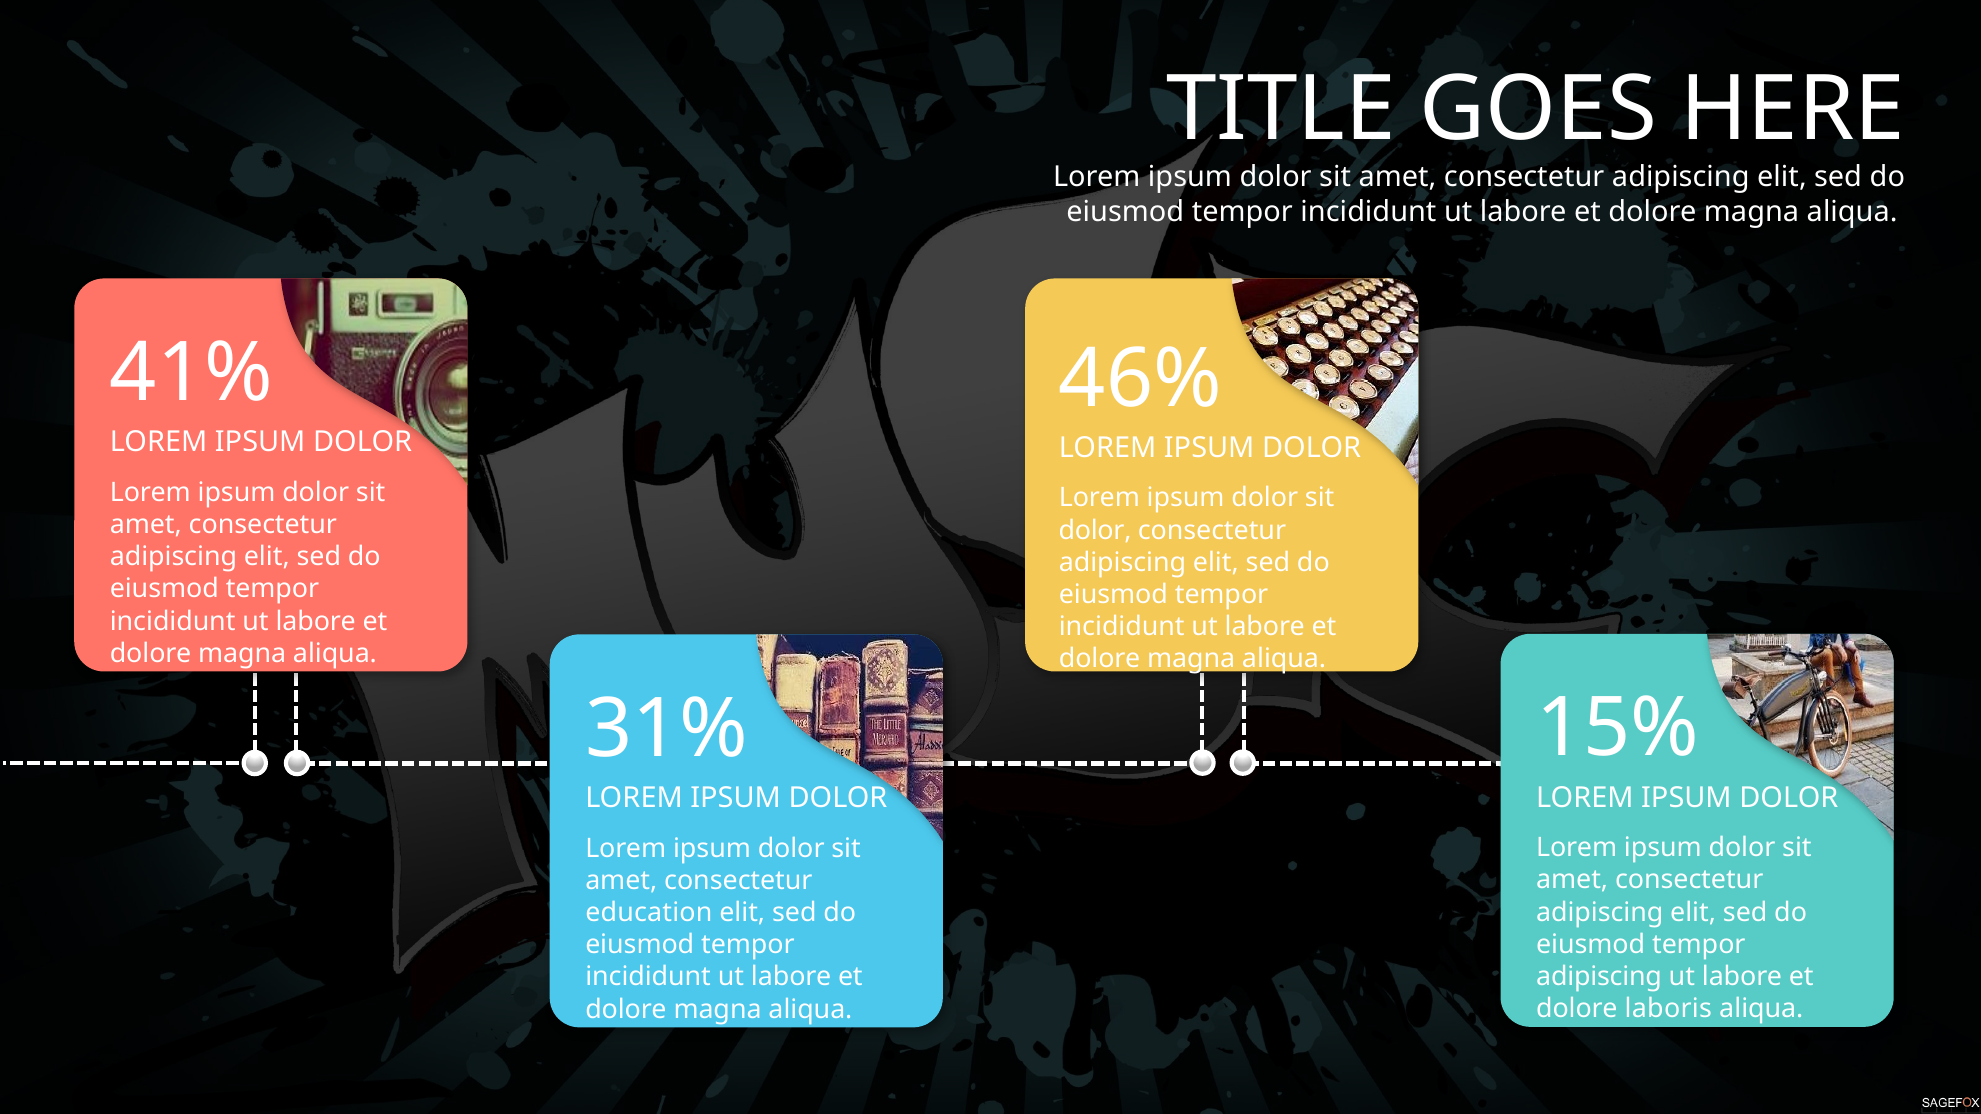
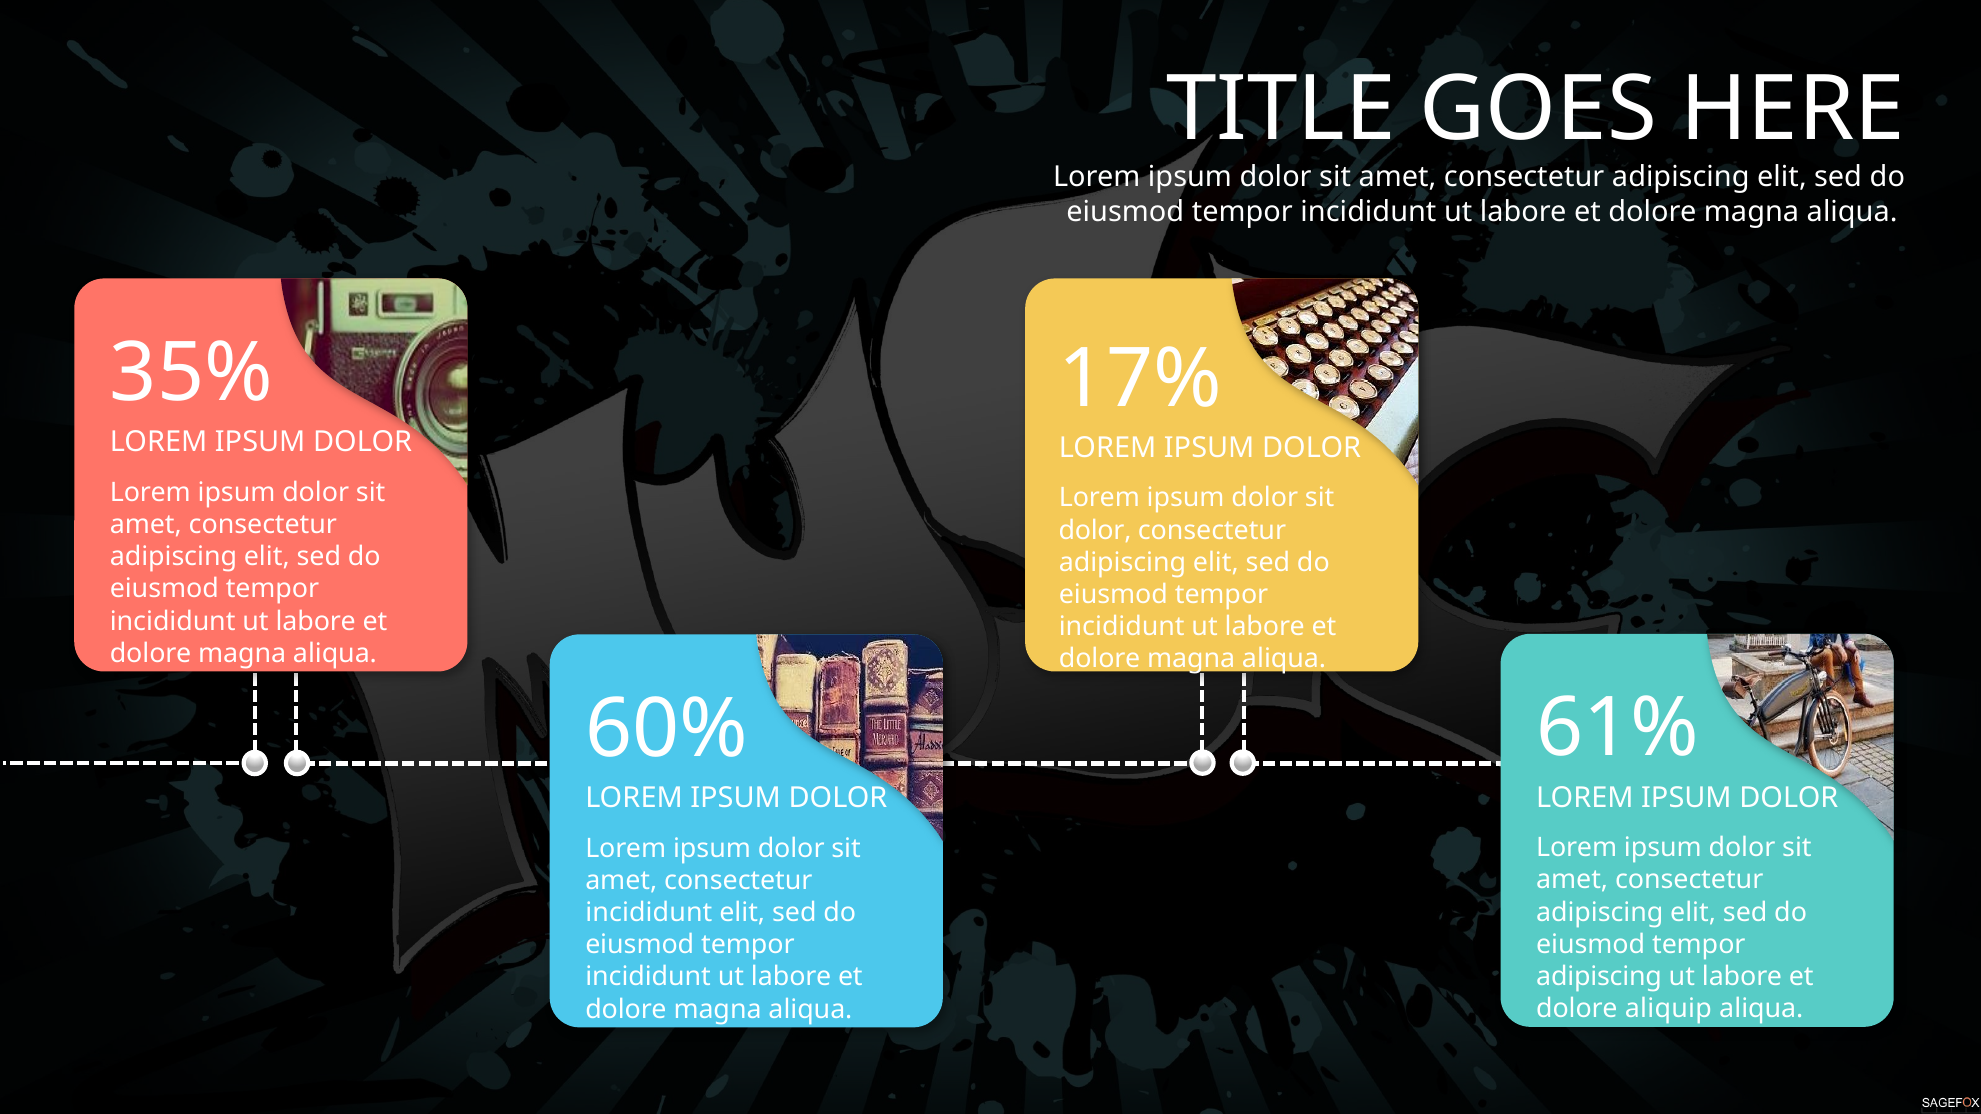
41%: 41% -> 35%
46%: 46% -> 17%
15%: 15% -> 61%
31%: 31% -> 60%
education at (649, 913): education -> incididunt
laboris: laboris -> aliquip
